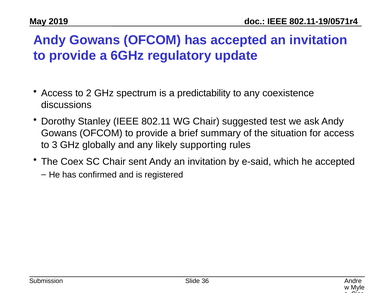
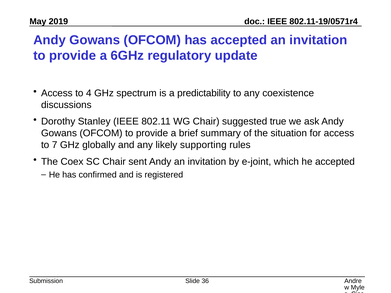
2: 2 -> 4
test: test -> true
3: 3 -> 7
e-said: e-said -> e-joint
